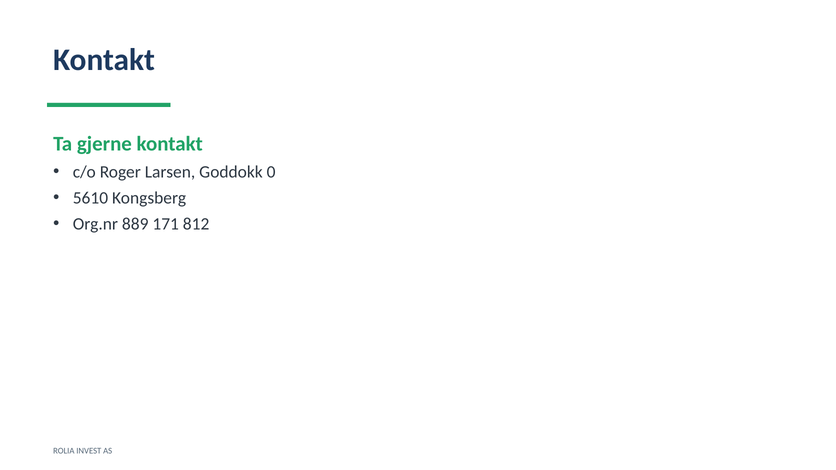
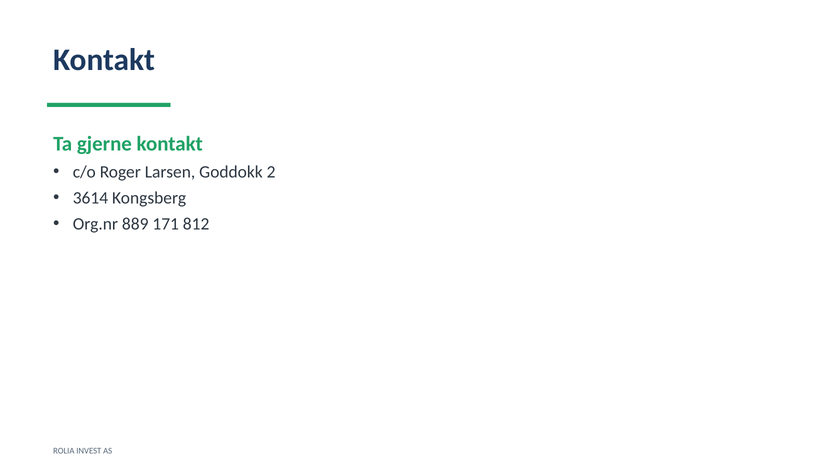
0: 0 -> 2
5610: 5610 -> 3614
